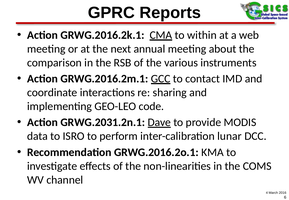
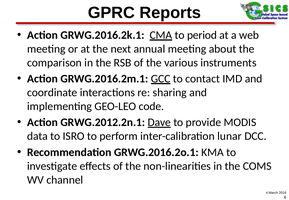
within: within -> period
GRWG.2031.2n.1: GRWG.2031.2n.1 -> GRWG.2012.2n.1
